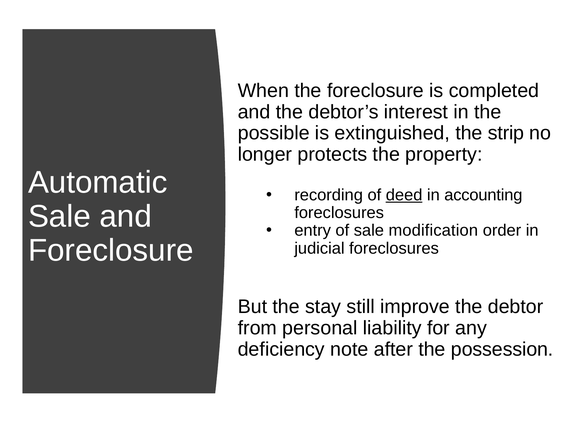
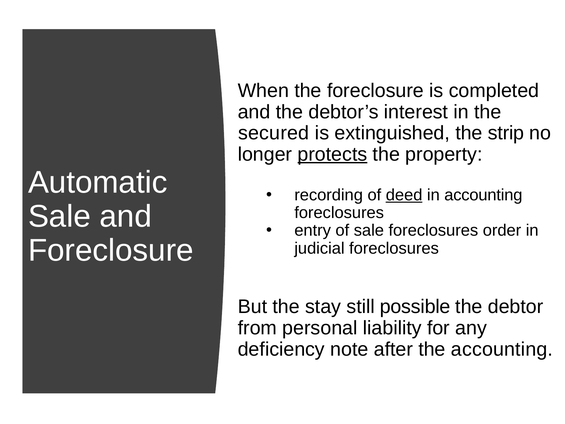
possible: possible -> secured
protects underline: none -> present
sale modification: modification -> foreclosures
improve: improve -> possible
the possession: possession -> accounting
